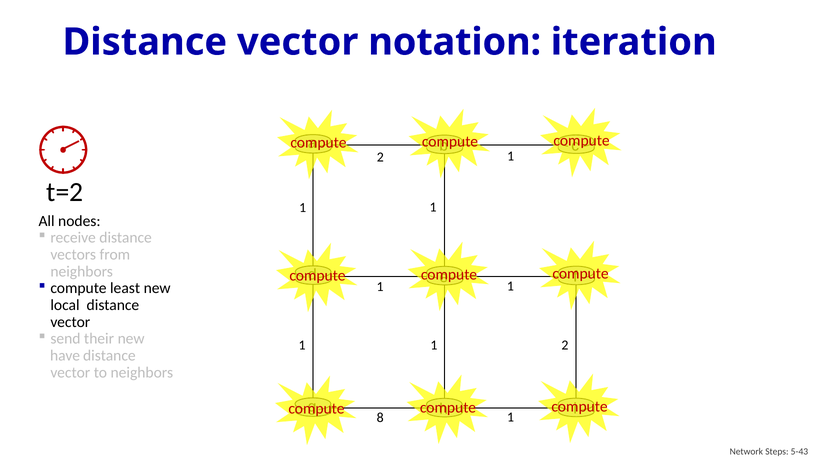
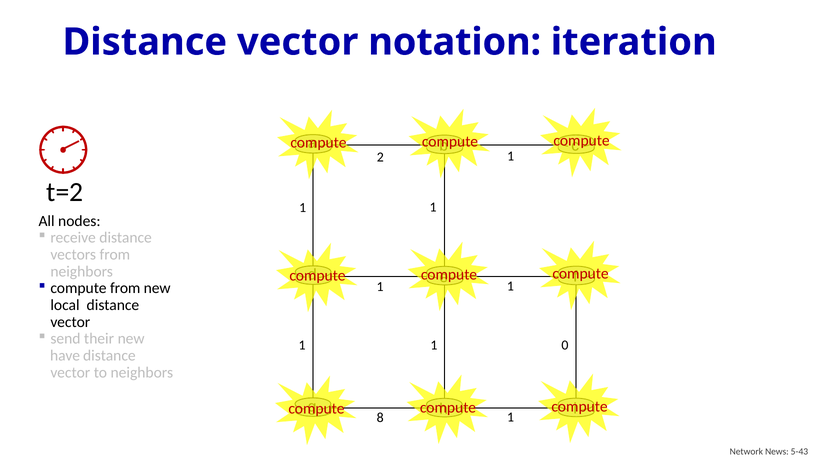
compute least: least -> from
1 1 2: 2 -> 0
Steps: Steps -> News
